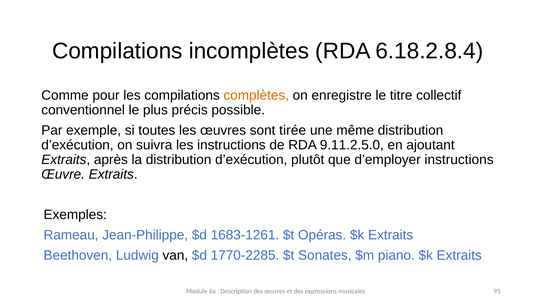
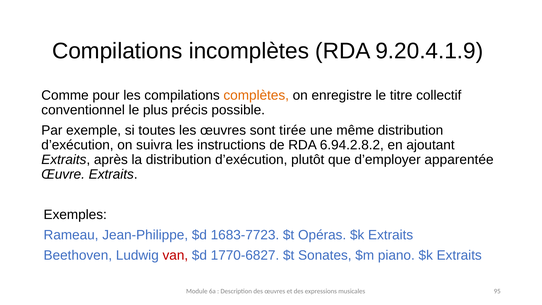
6.18.2.8.4: 6.18.2.8.4 -> 9.20.4.1.9
9.11.2.5.0: 9.11.2.5.0 -> 6.94.2.8.2
d’employer instructions: instructions -> apparentée
1683-1261: 1683-1261 -> 1683-7723
van colour: black -> red
1770-2285: 1770-2285 -> 1770-6827
